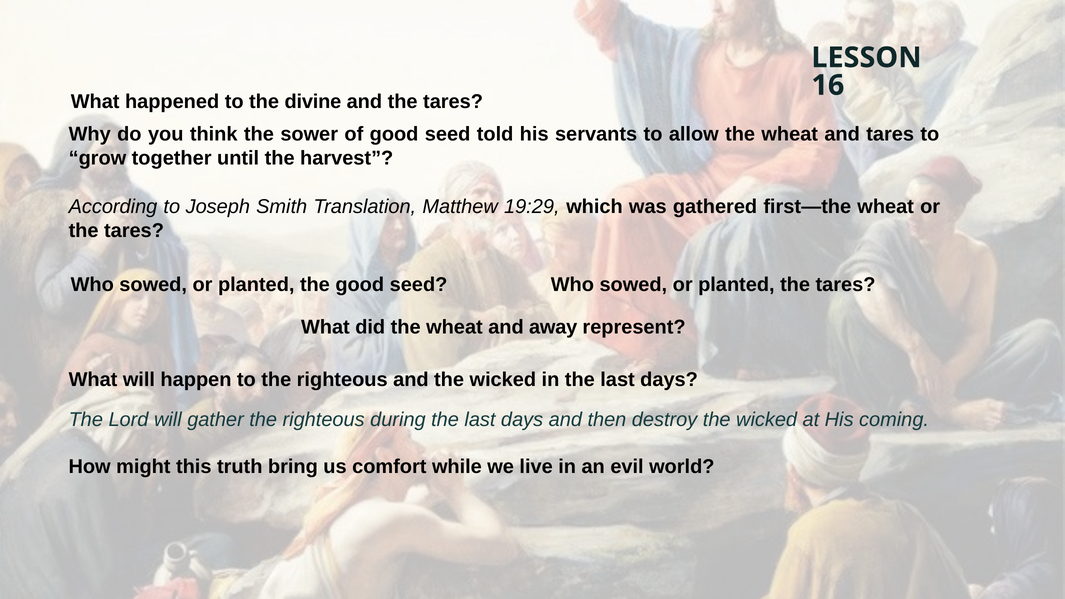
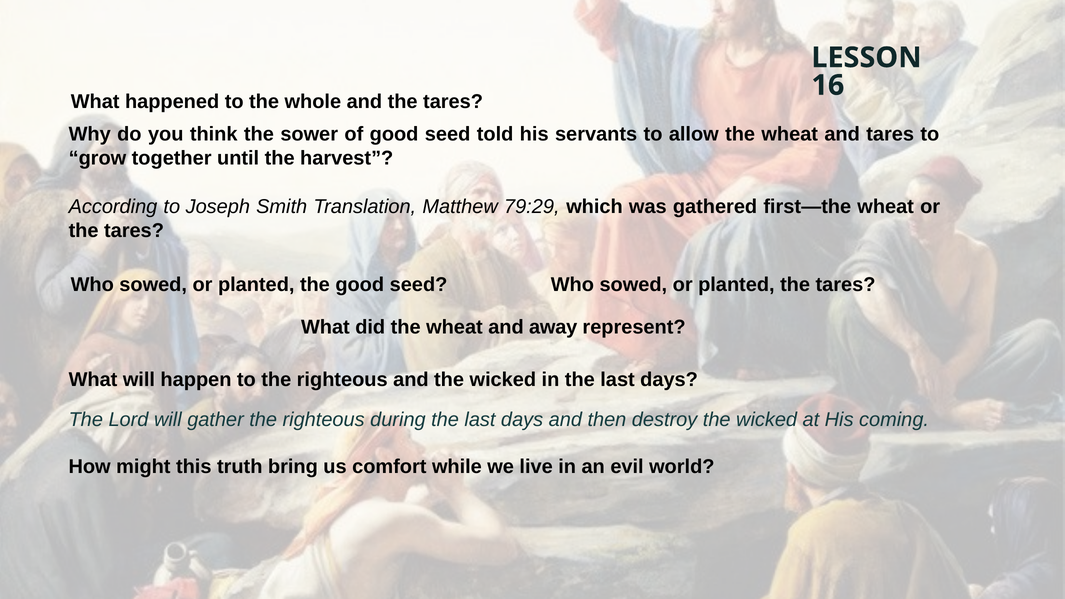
divine: divine -> whole
19:29: 19:29 -> 79:29
